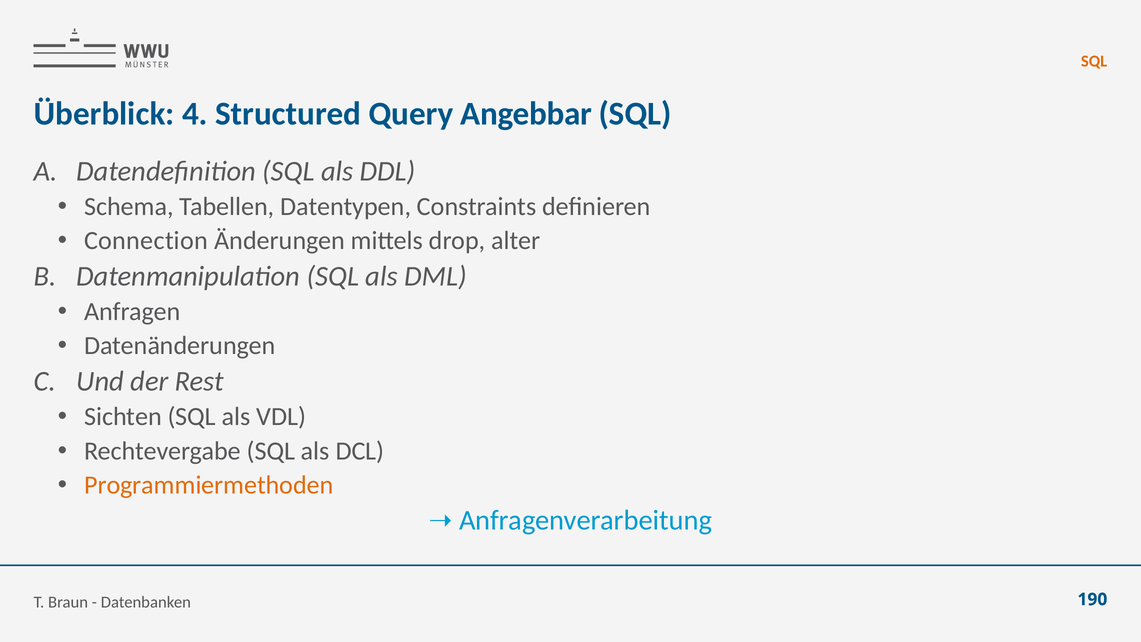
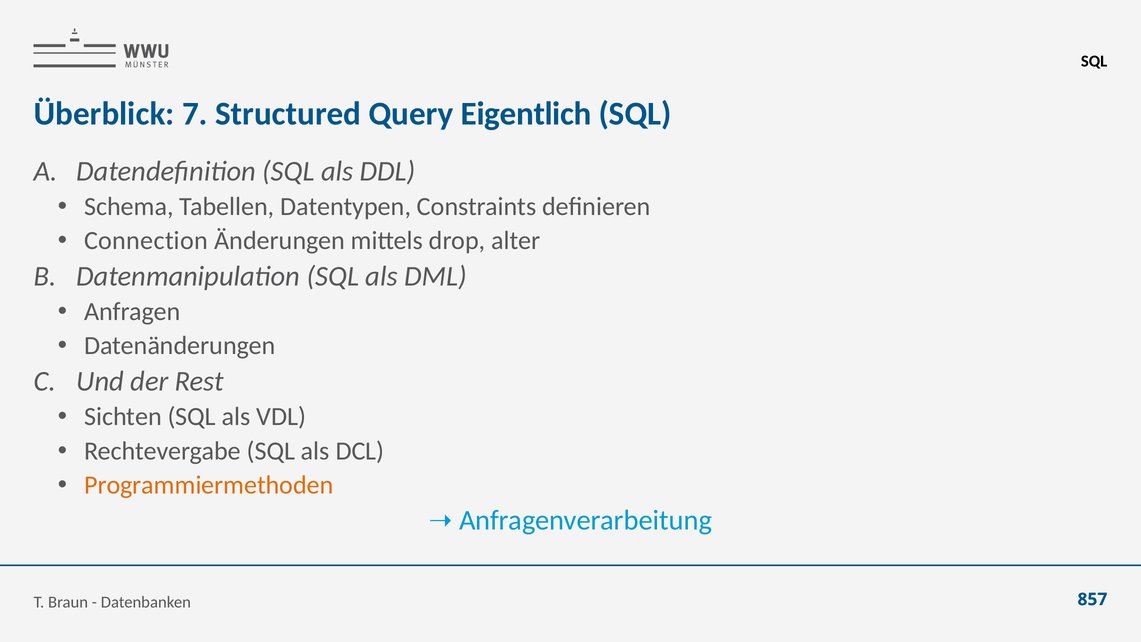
SQL at (1094, 61) colour: orange -> black
4: 4 -> 7
Angebbar: Angebbar -> Eigentlich
190: 190 -> 857
